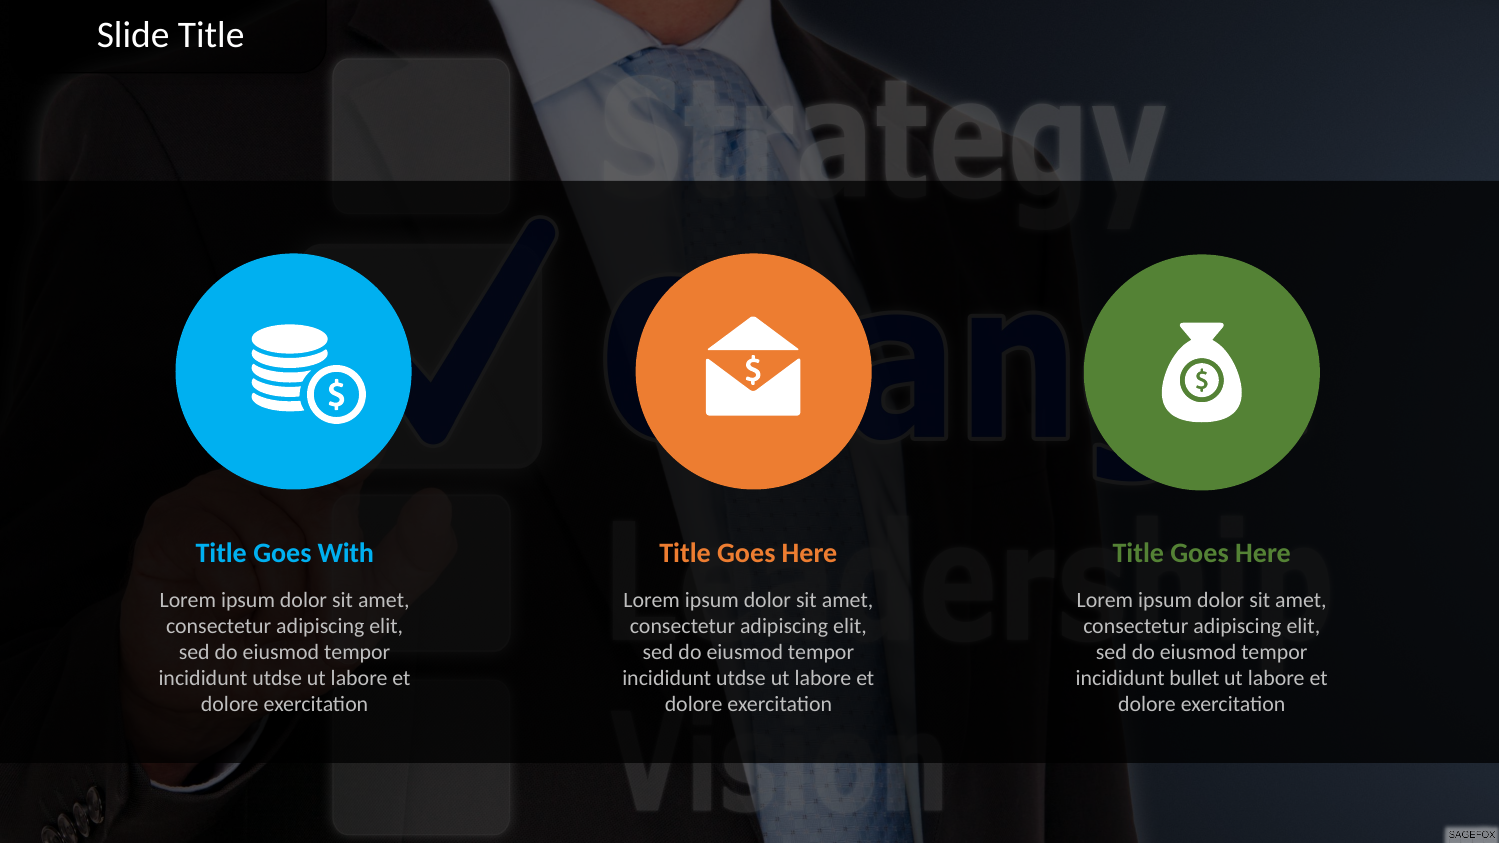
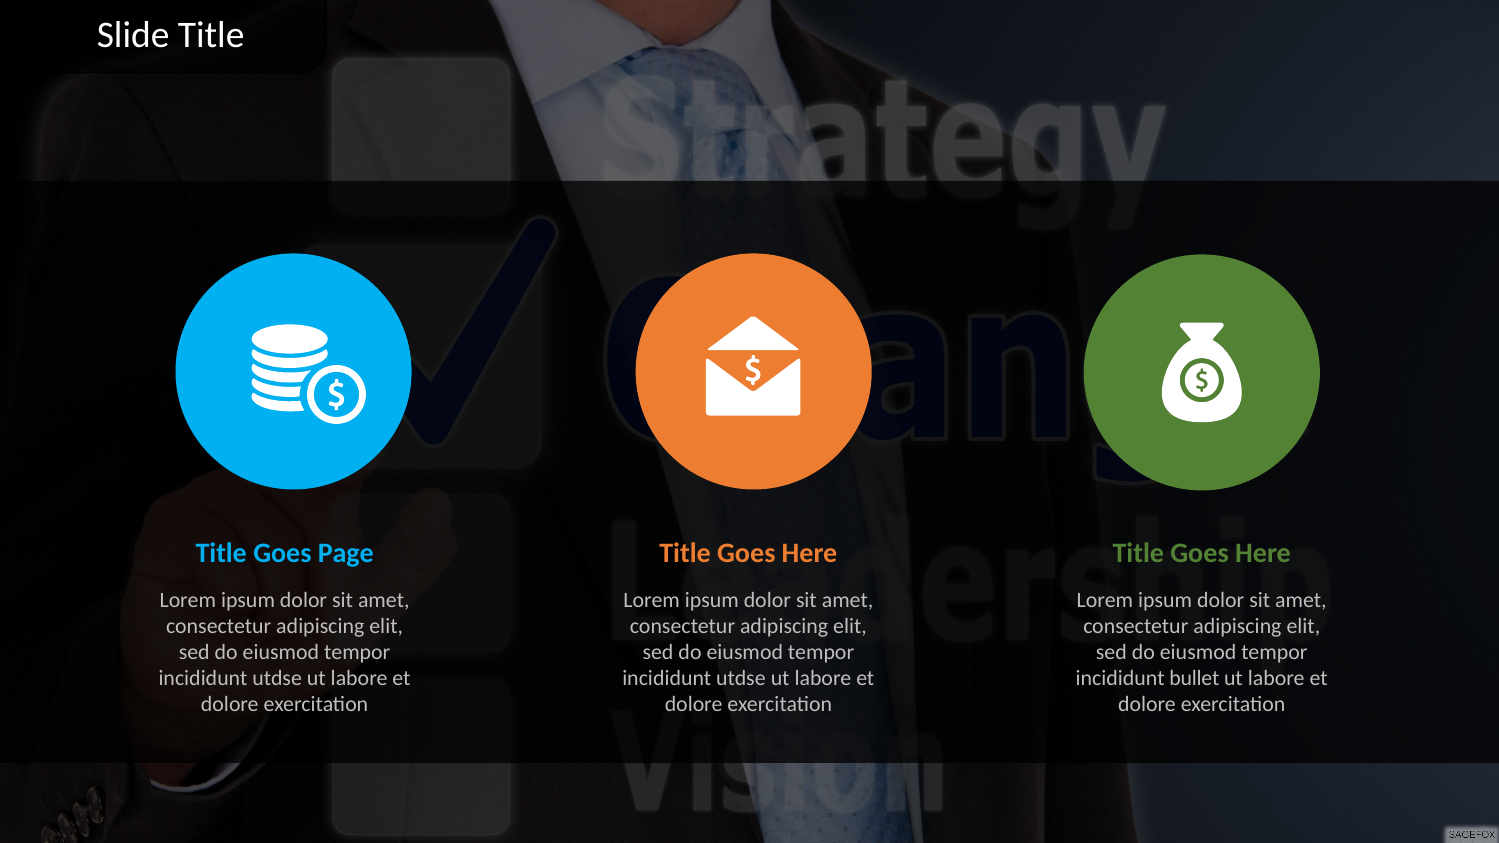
With: With -> Page
